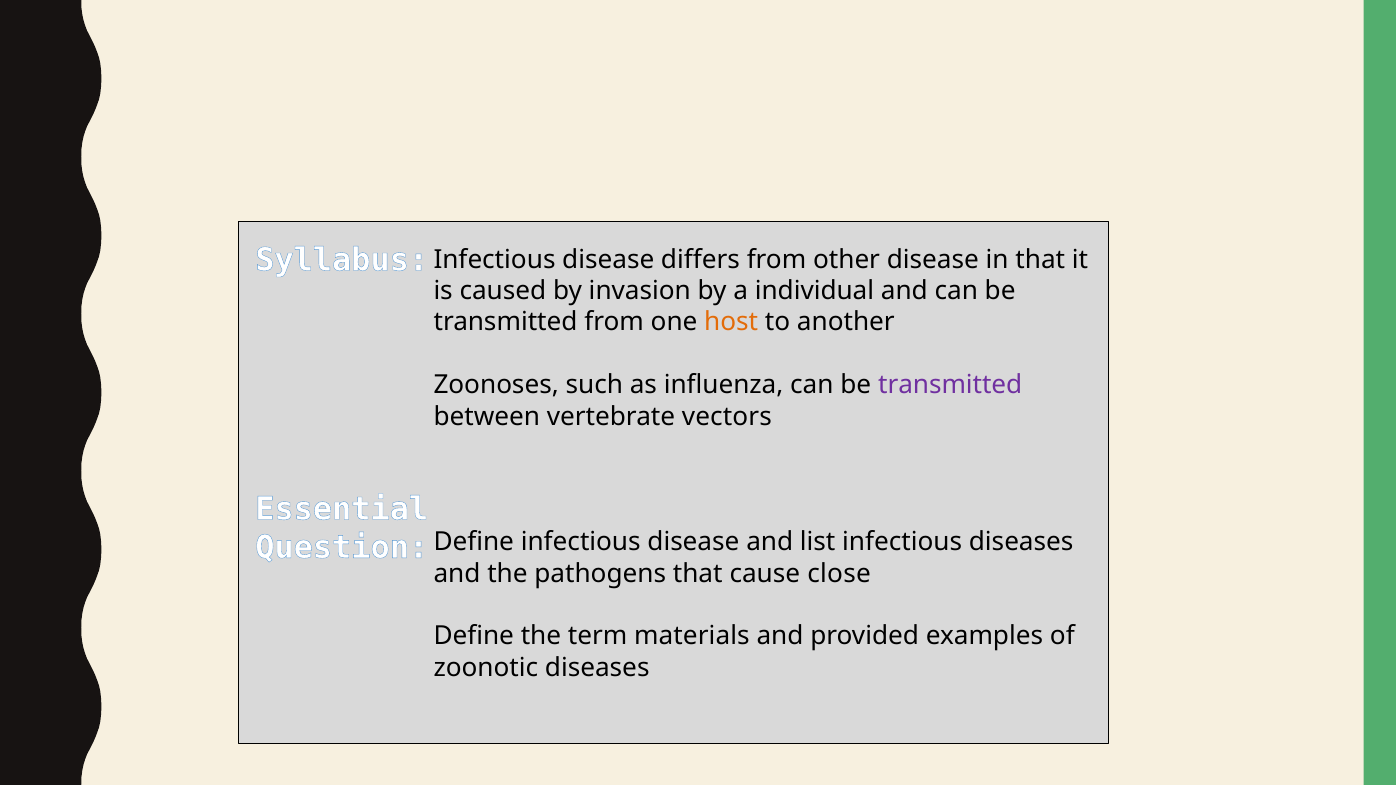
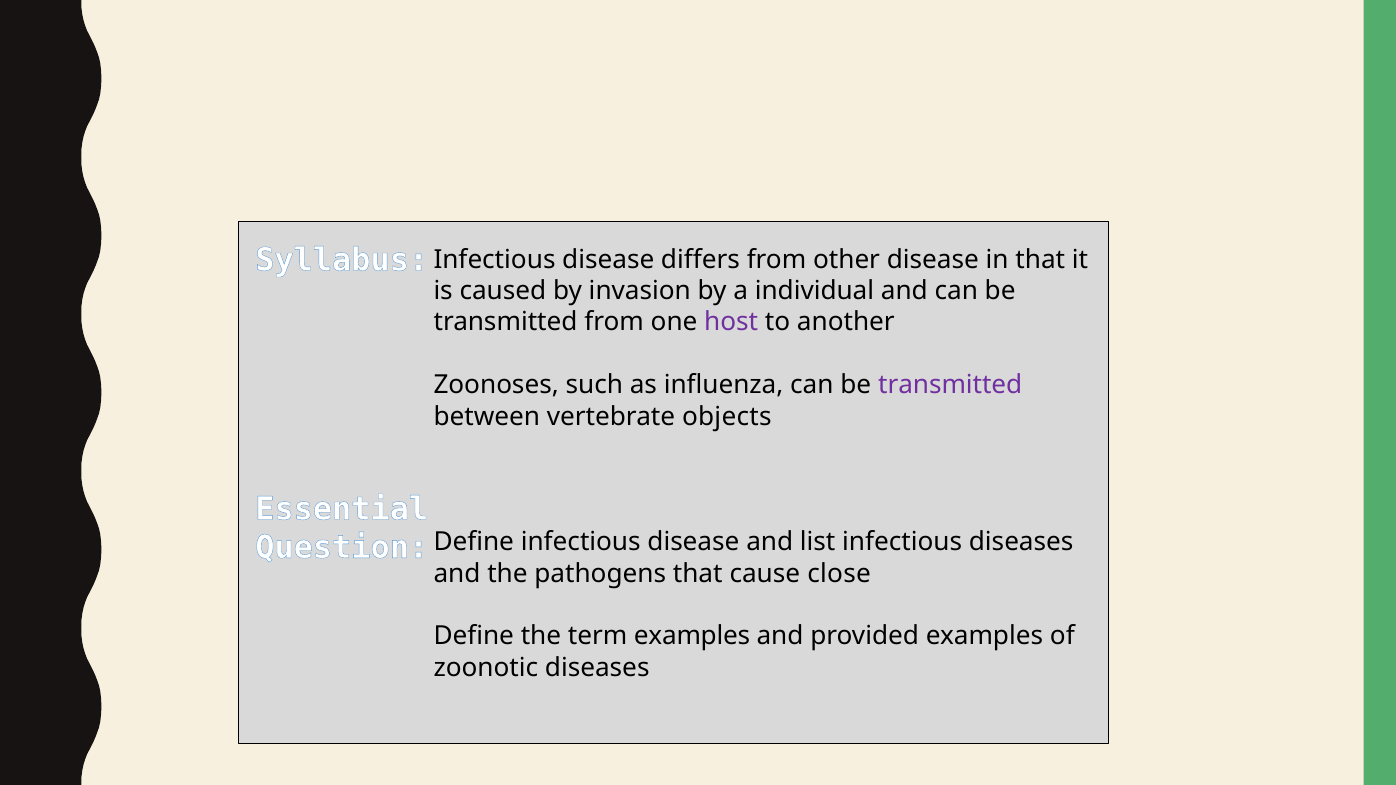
host colour: orange -> purple
vectors: vectors -> objects
term materials: materials -> examples
